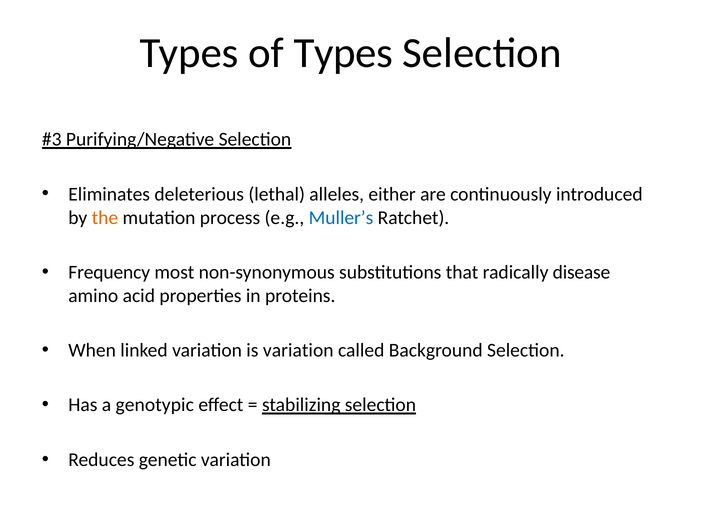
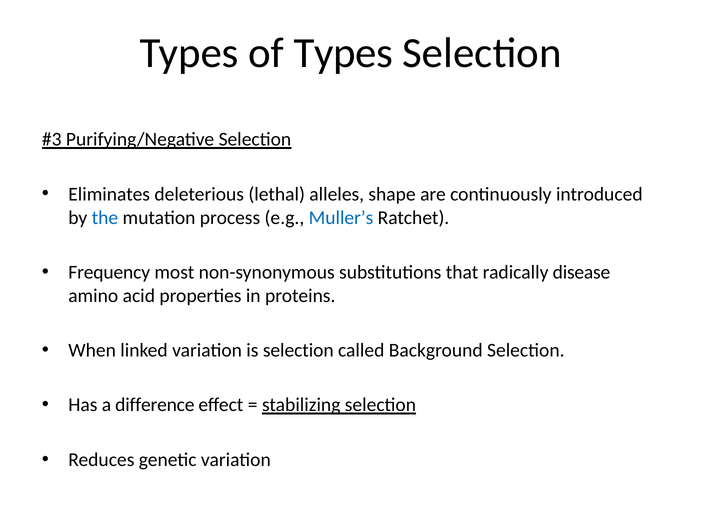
either: either -> shape
the colour: orange -> blue
is variation: variation -> selection
genotypic: genotypic -> difference
